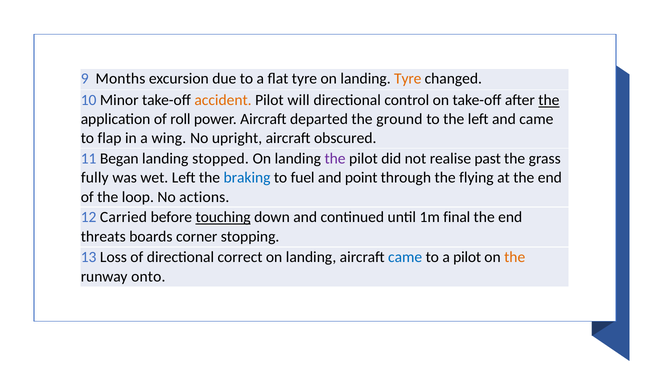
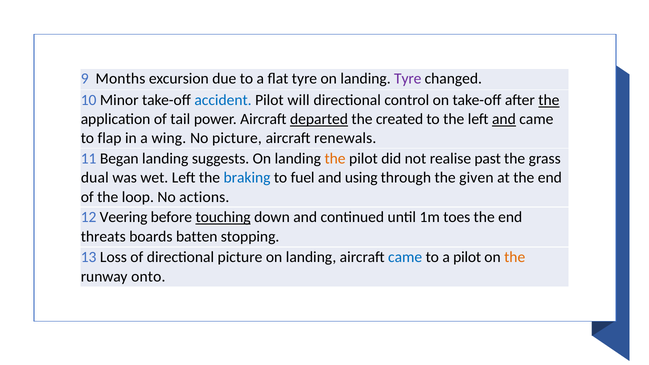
Tyre at (408, 79) colour: orange -> purple
accident colour: orange -> blue
roll: roll -> tail
departed underline: none -> present
ground: ground -> created
and at (504, 119) underline: none -> present
No upright: upright -> picture
obscured: obscured -> renewals
stopped: stopped -> suggests
the at (335, 159) colour: purple -> orange
fully: fully -> dual
point: point -> using
flying: flying -> given
Carried: Carried -> Veering
final: final -> toes
corner: corner -> batten
directional correct: correct -> picture
